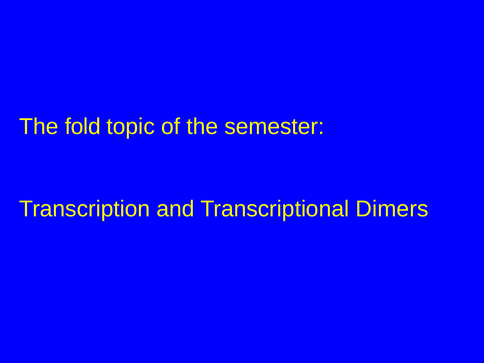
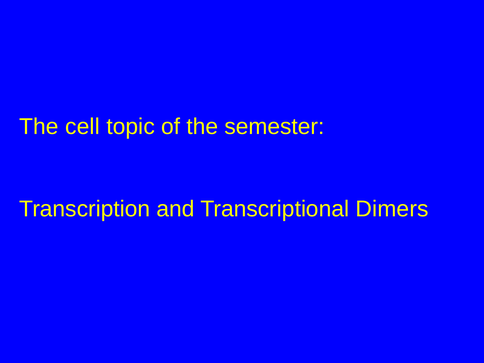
fold: fold -> cell
